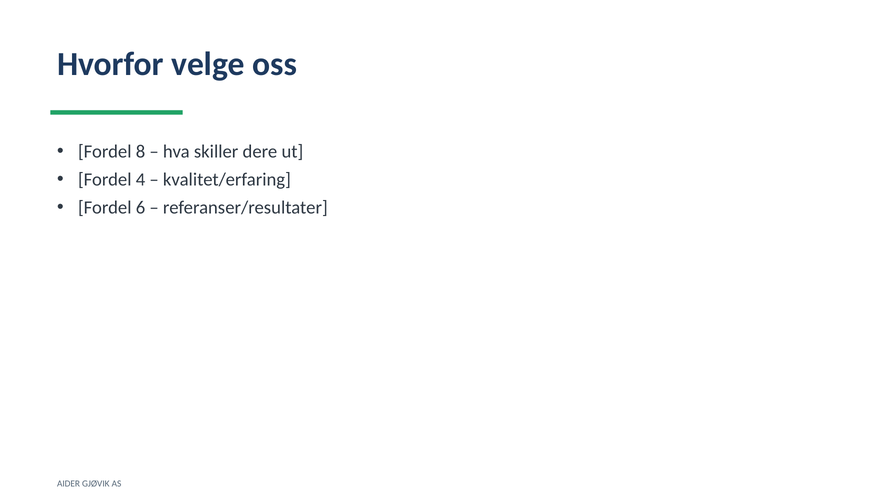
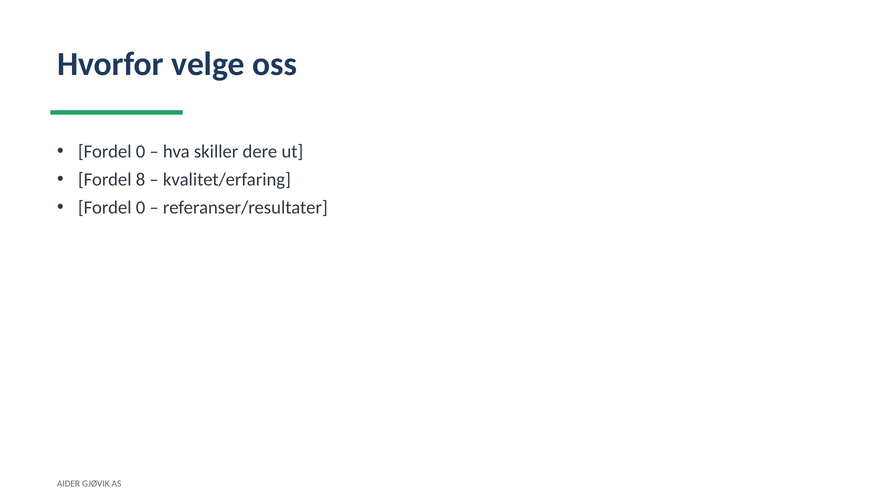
8 at (141, 152): 8 -> 0
4: 4 -> 8
6 at (141, 208): 6 -> 0
